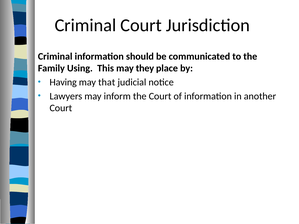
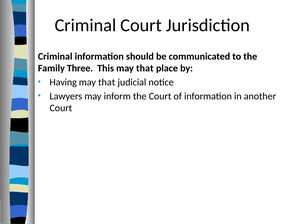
Using: Using -> Three
This may they: they -> that
